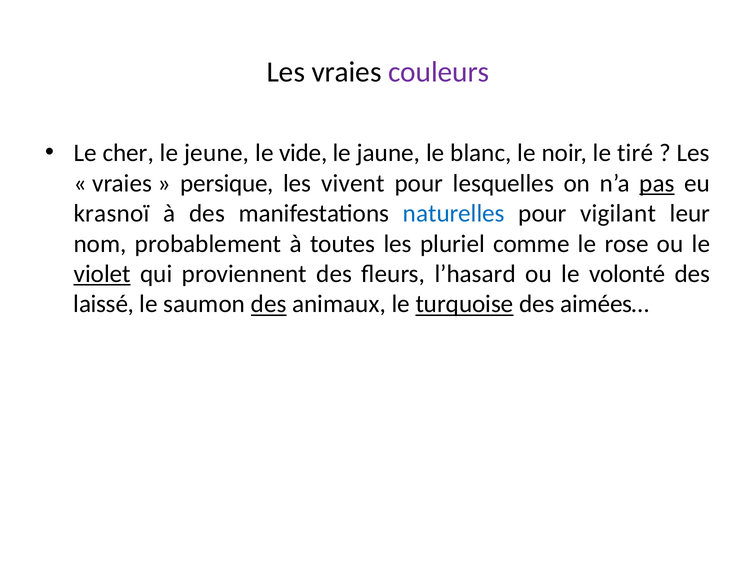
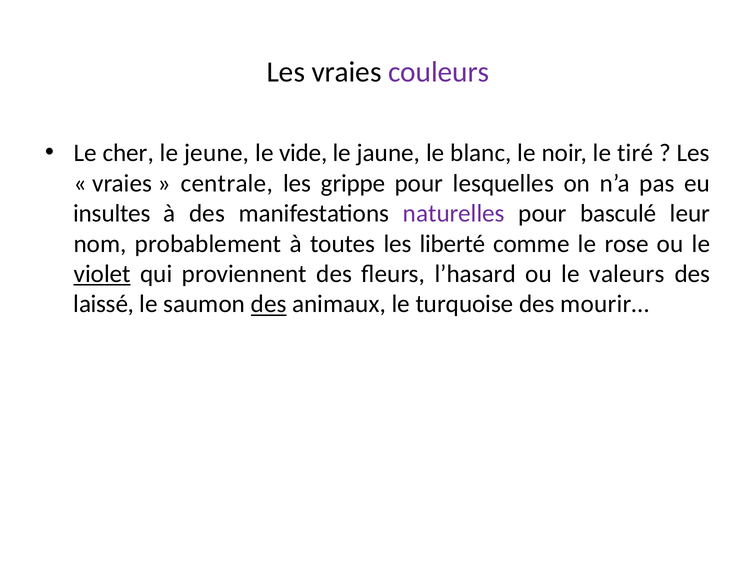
persique: persique -> centrale
vivent: vivent -> grippe
pas underline: present -> none
krasnoï: krasnoï -> insultes
naturelles colour: blue -> purple
vigilant: vigilant -> basculé
pluriel: pluriel -> liberté
volonté: volonté -> valeurs
turquoise underline: present -> none
aimées…: aimées… -> mourir…
